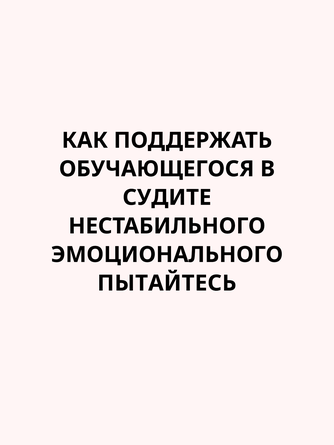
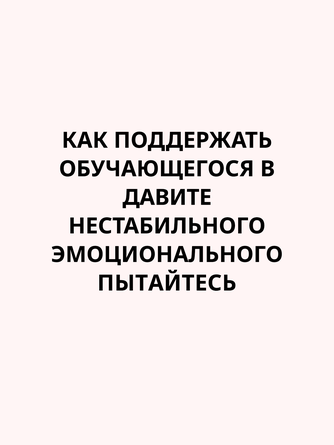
СУДИТЕ: СУДИТЕ -> ДАВИТЕ
